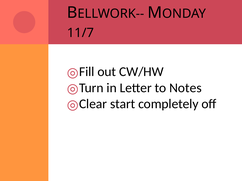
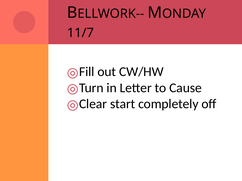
Notes: Notes -> Cause
